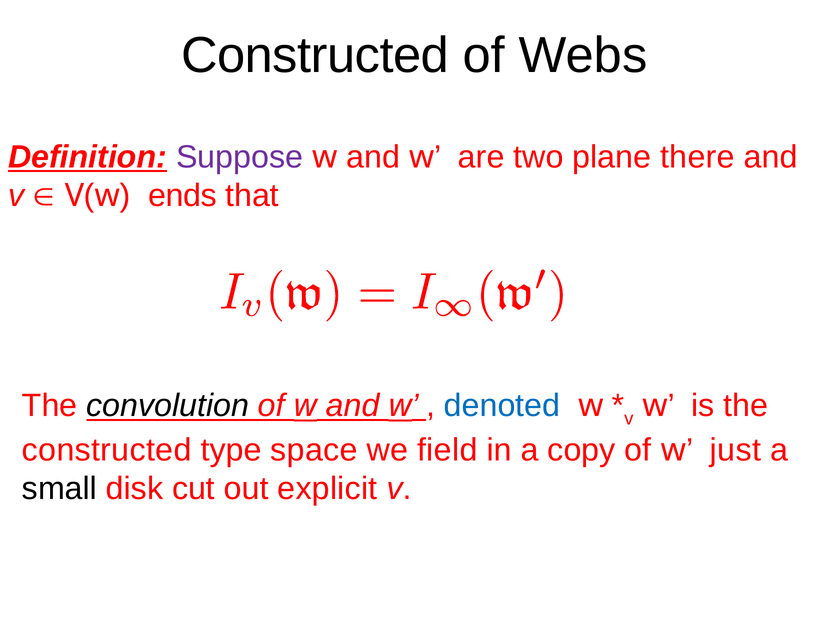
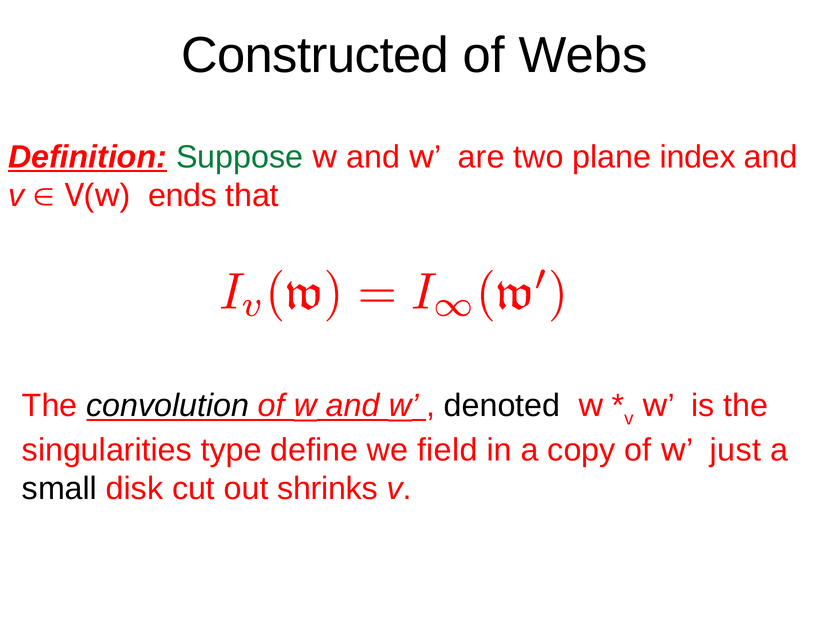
Suppose colour: purple -> green
there: there -> index
denoted colour: blue -> black
constructed at (107, 450): constructed -> singularities
space: space -> define
explicit: explicit -> shrinks
